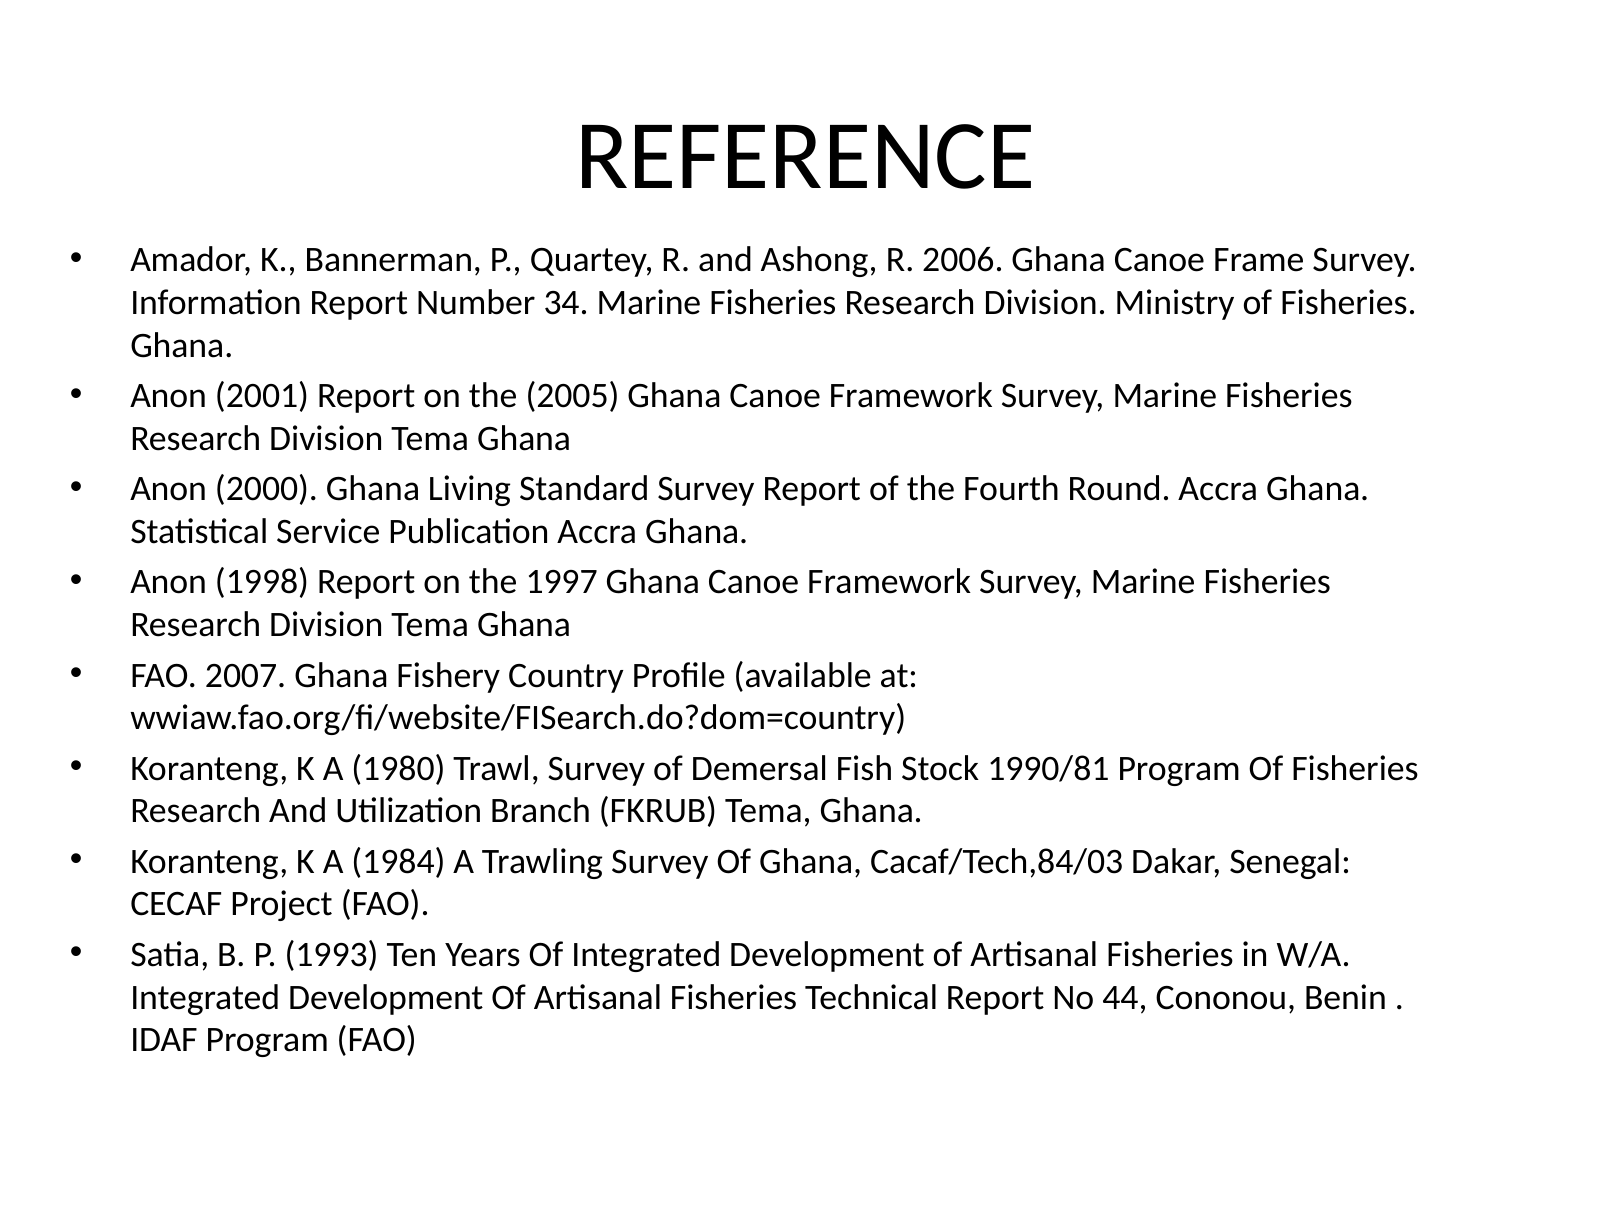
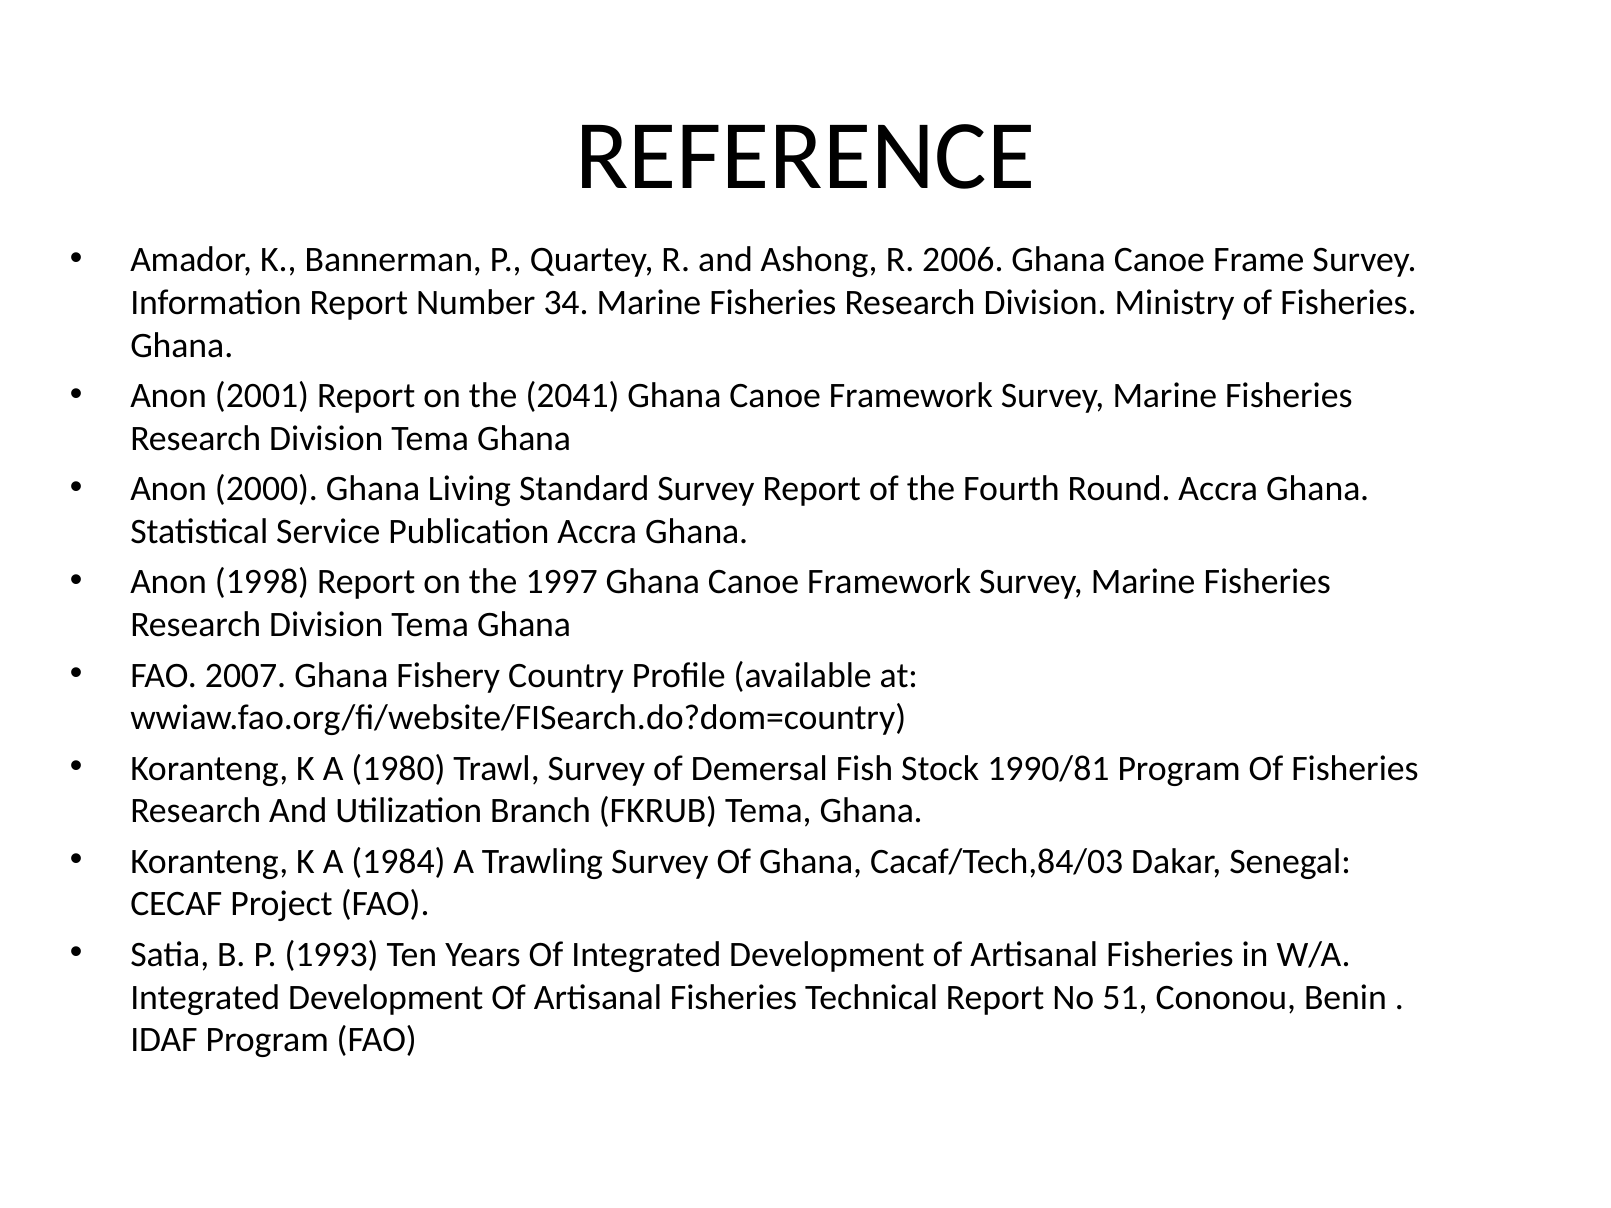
2005: 2005 -> 2041
44: 44 -> 51
